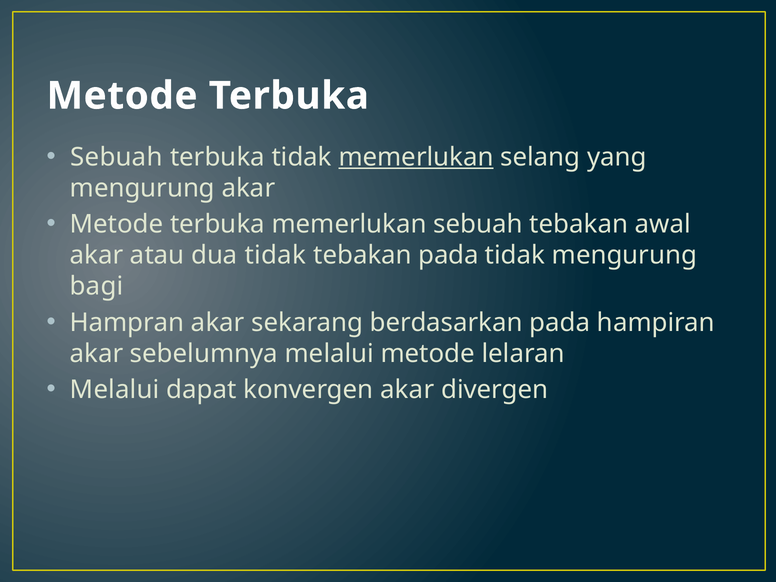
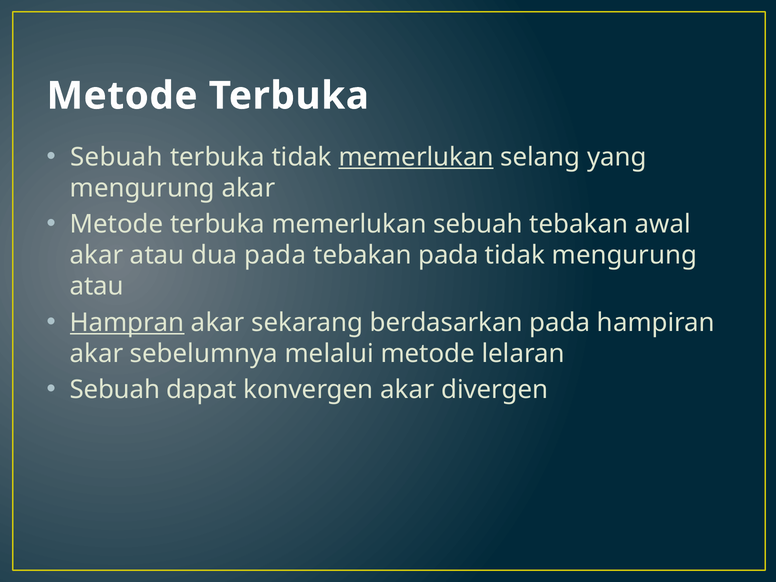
dua tidak: tidak -> pada
bagi at (97, 286): bagi -> atau
Hampran underline: none -> present
Melalui at (115, 390): Melalui -> Sebuah
